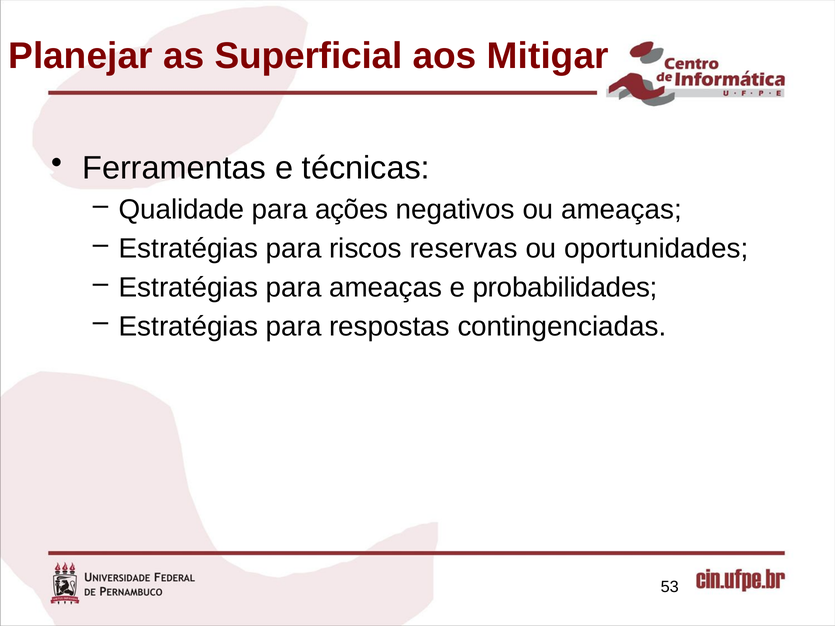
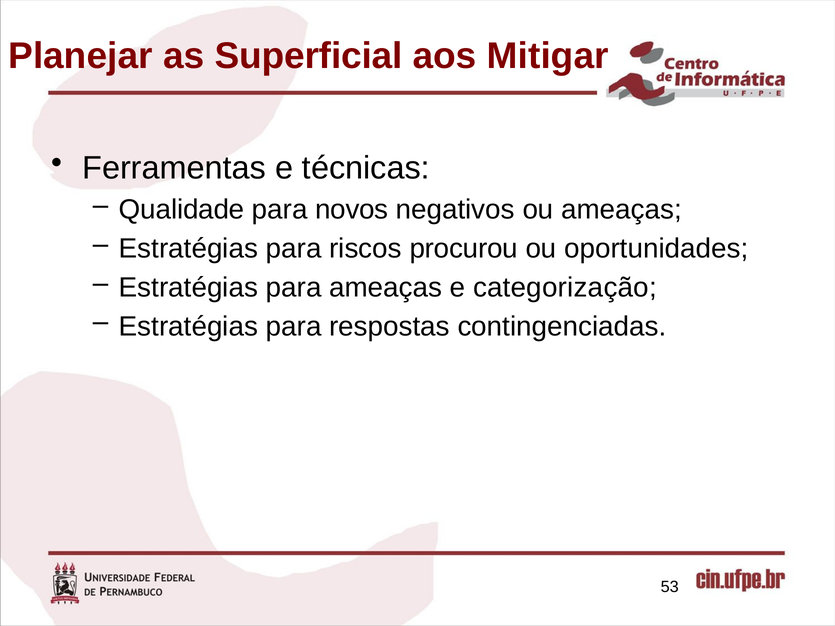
ações: ações -> novos
reservas: reservas -> procurou
probabilidades: probabilidades -> categorização
